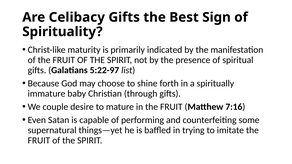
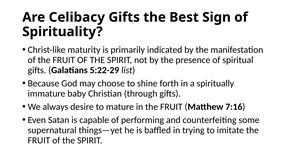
5:22-97: 5:22-97 -> 5:22-29
couple: couple -> always
